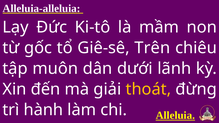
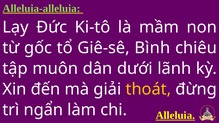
Alleluia-alleluia colour: white -> light green
Trên: Trên -> Bình
hành: hành -> ngẩn
